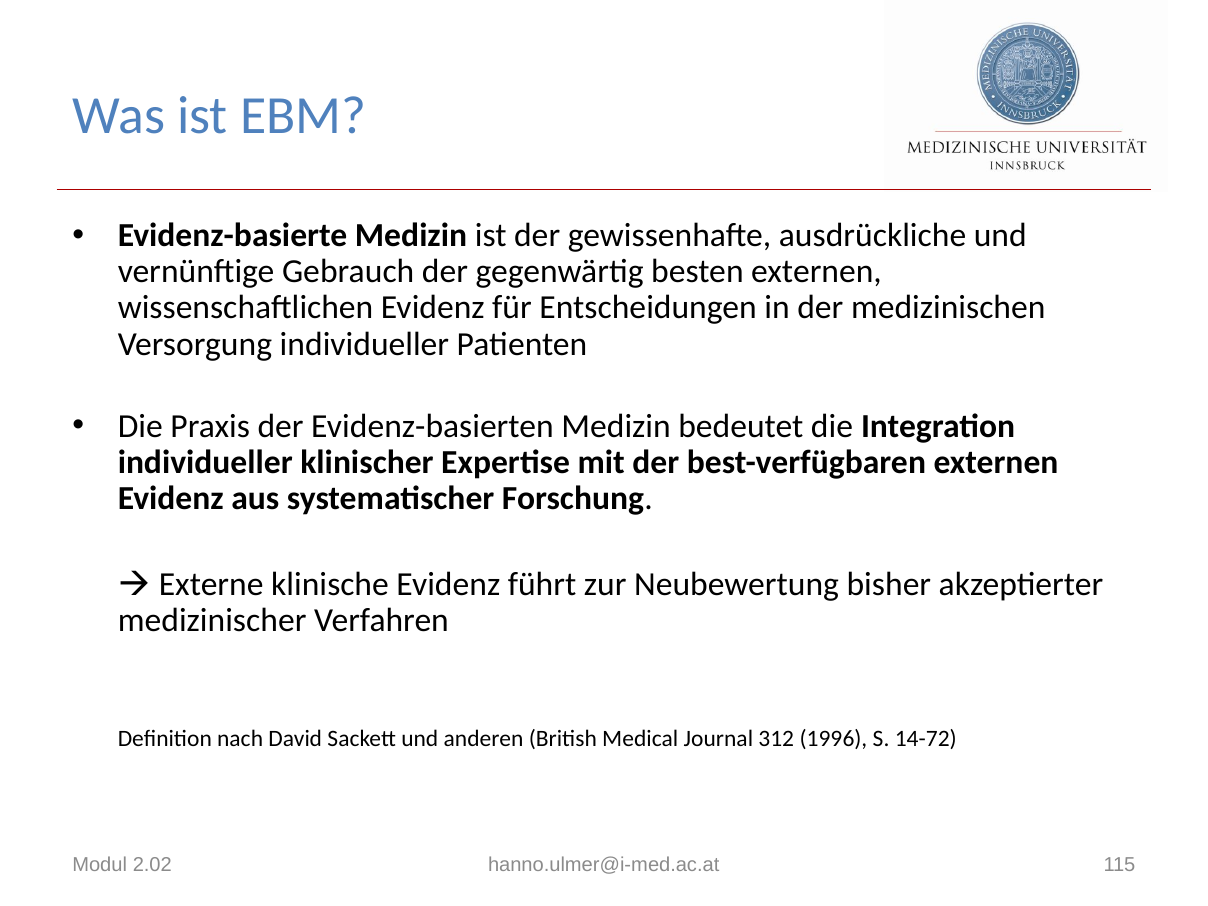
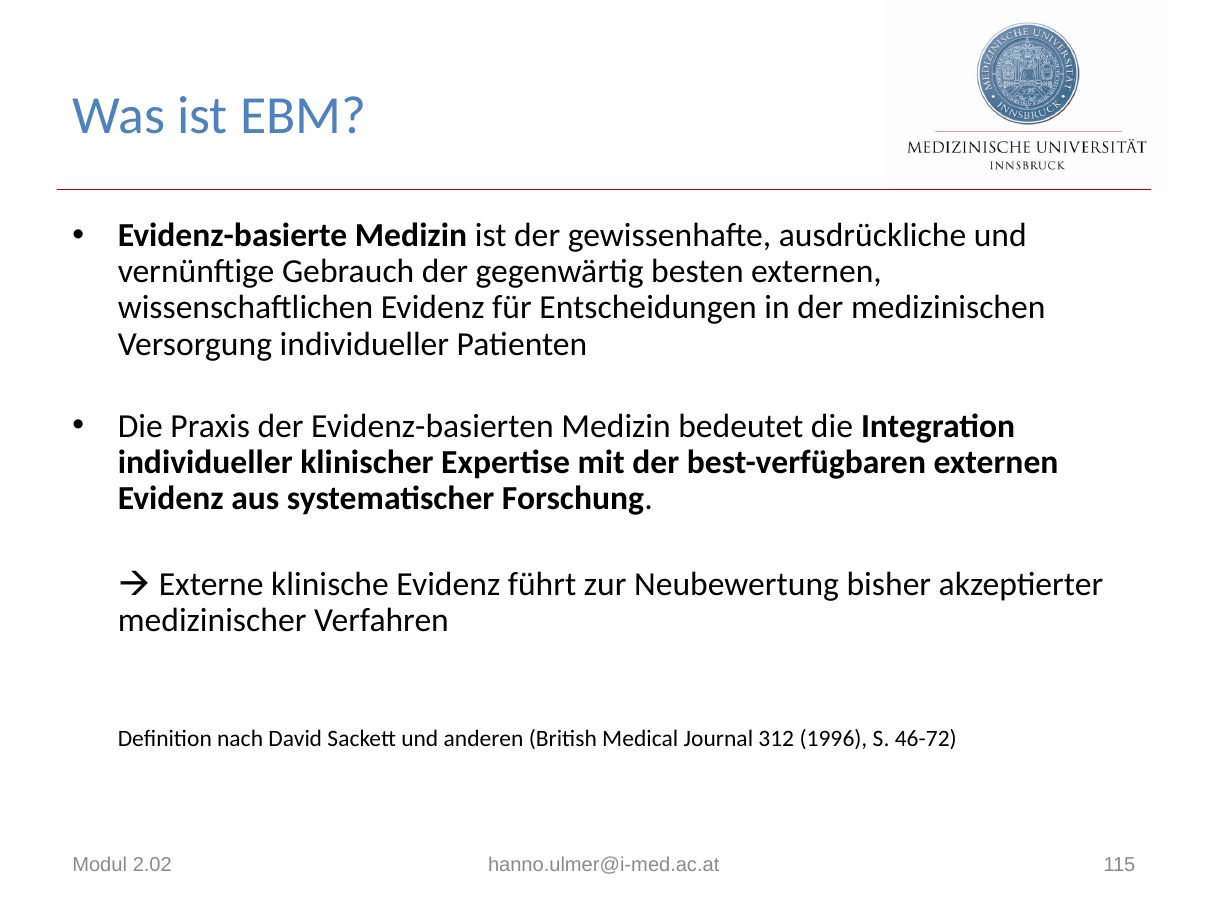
14-72: 14-72 -> 46-72
